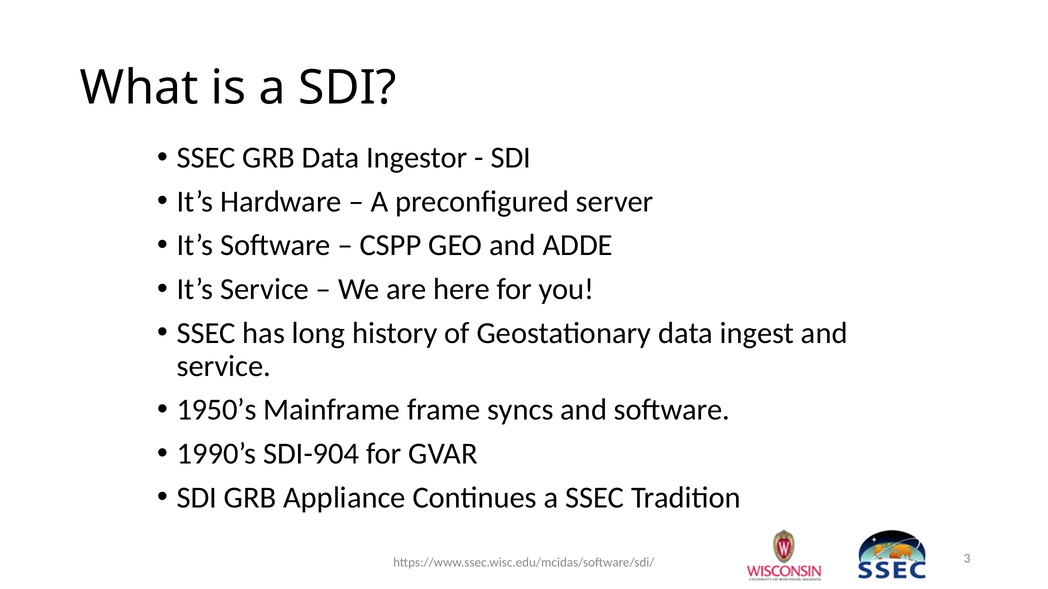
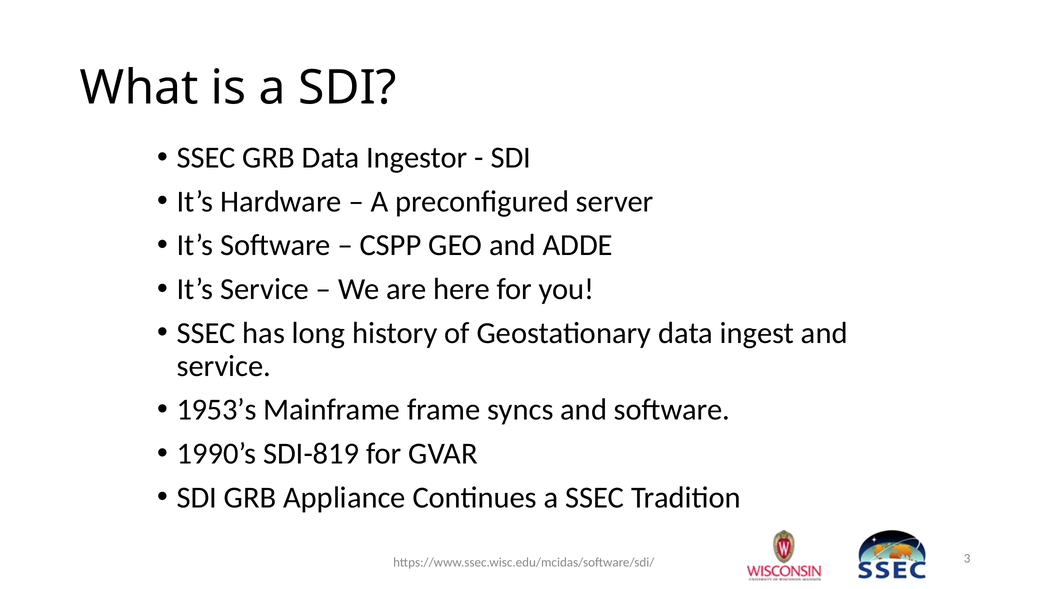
1950’s: 1950’s -> 1953’s
SDI-904: SDI-904 -> SDI-819
